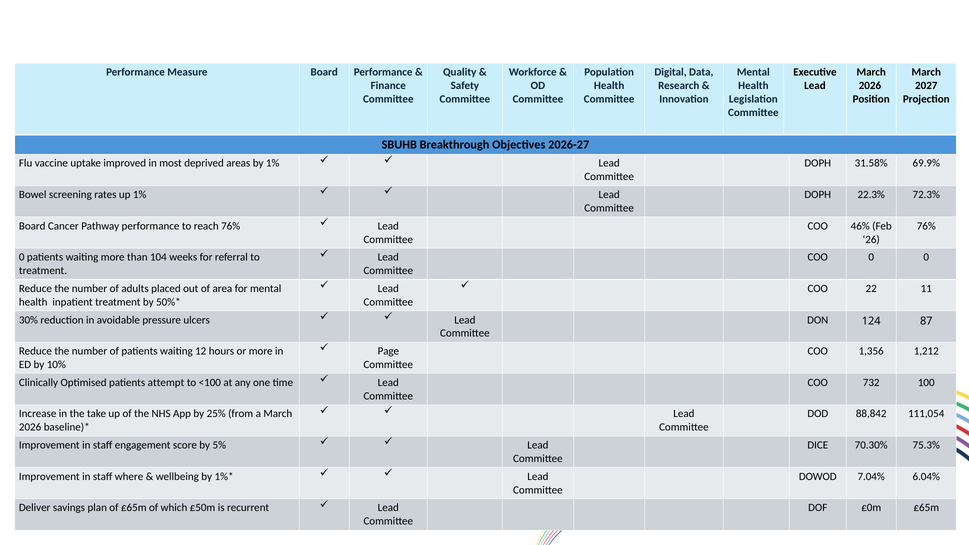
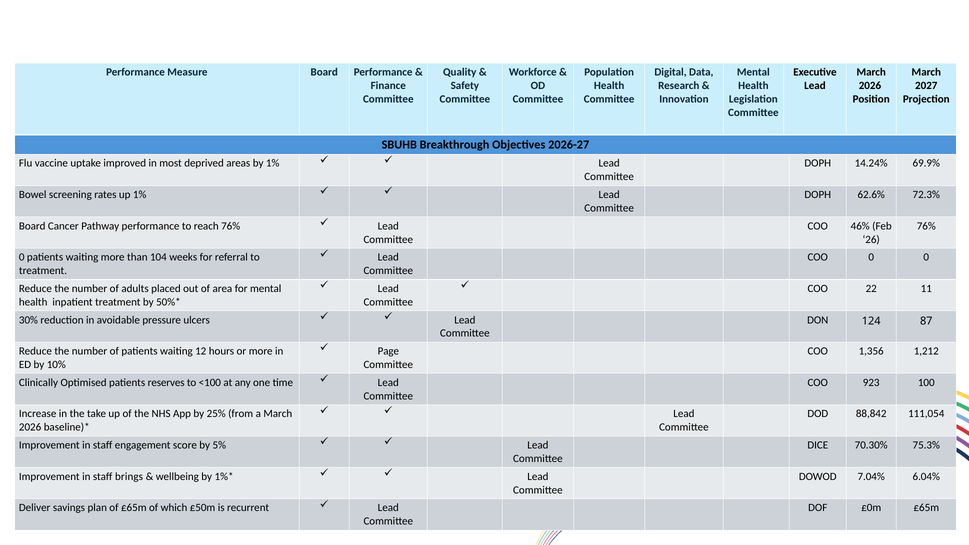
31.58%: 31.58% -> 14.24%
22.3%: 22.3% -> 62.6%
attempt: attempt -> reserves
732: 732 -> 923
where: where -> brings
